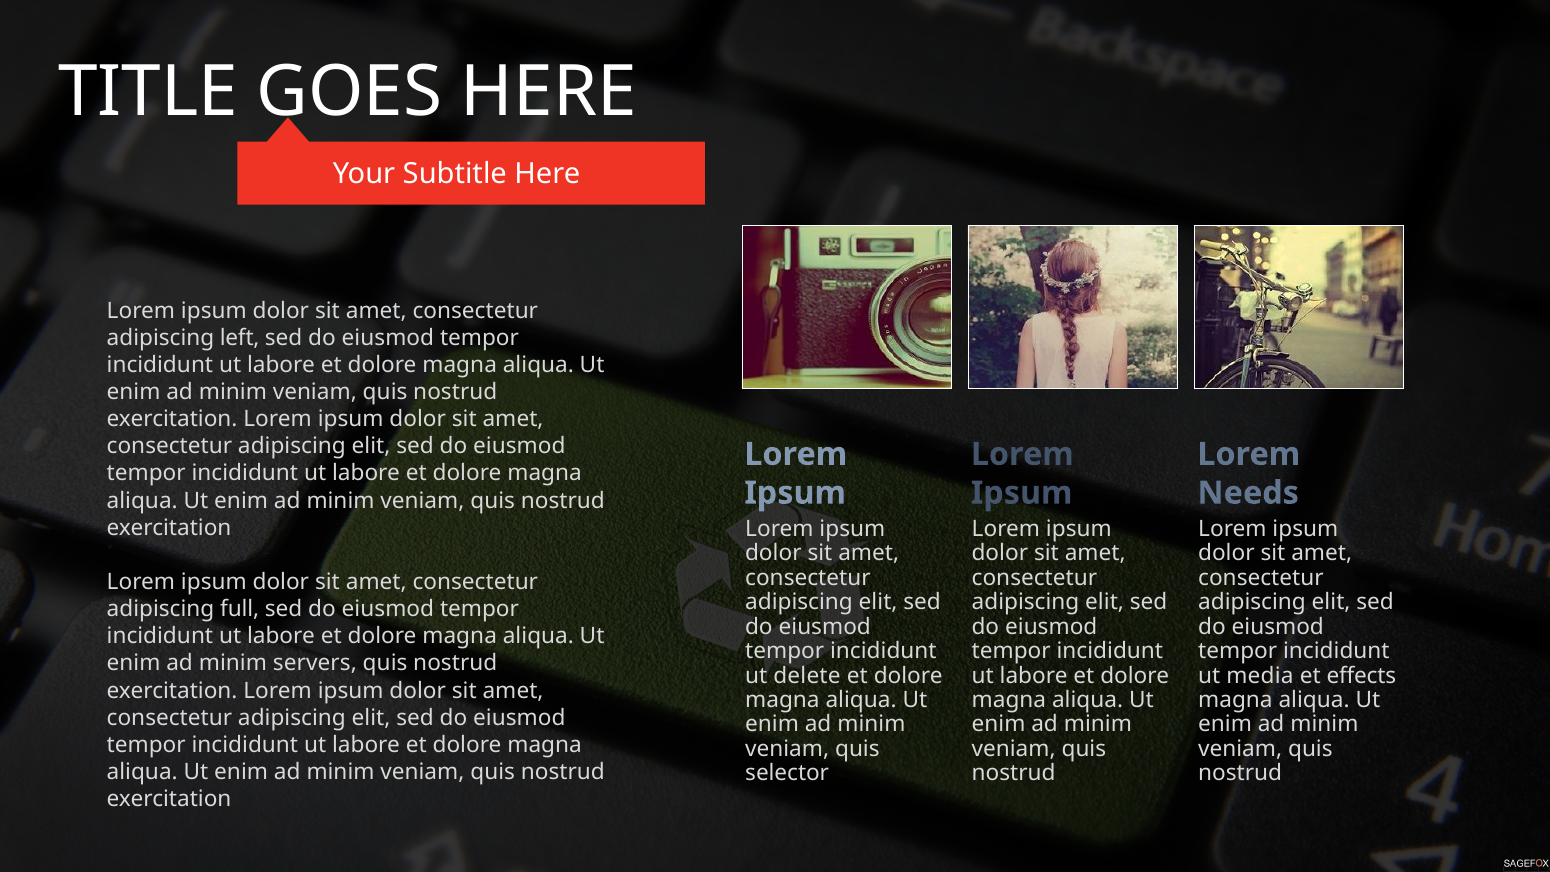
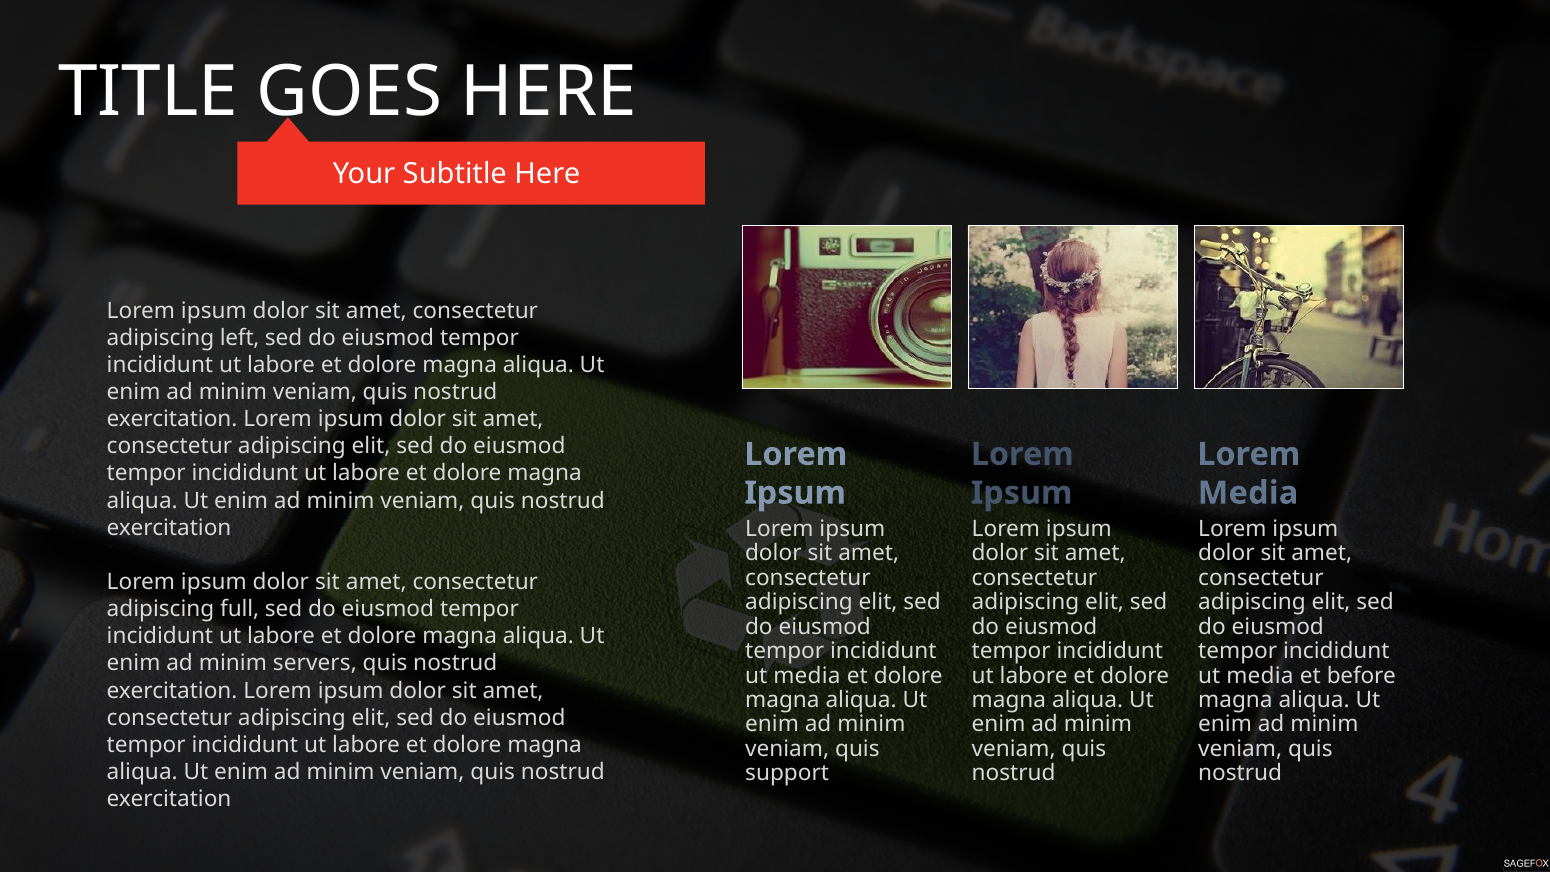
Needs at (1248, 493): Needs -> Media
delete at (807, 675): delete -> media
effects: effects -> before
selector: selector -> support
